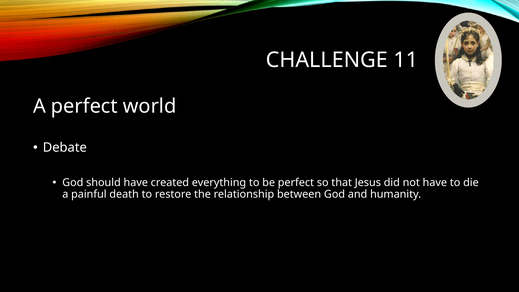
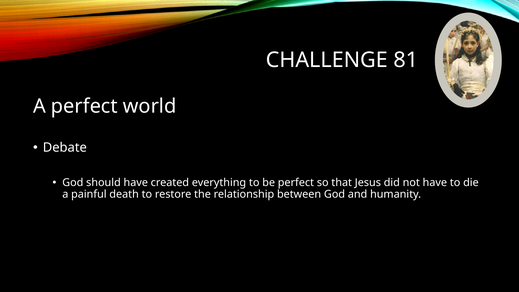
11: 11 -> 81
